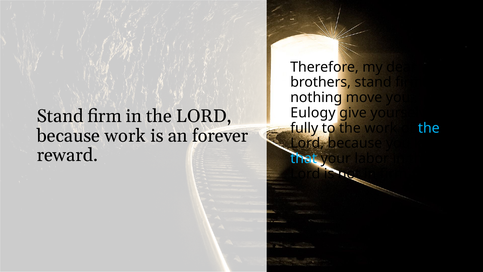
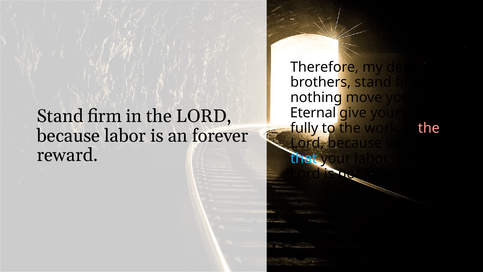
Eulogy: Eulogy -> Eternal
the at (429, 128) colour: light blue -> pink
because work: work -> labor
